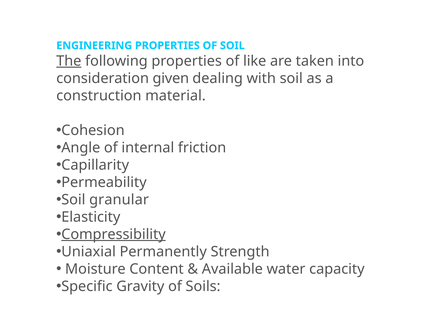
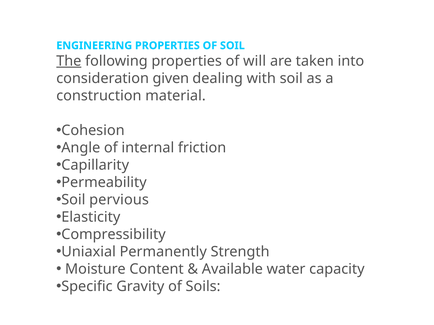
like: like -> will
granular: granular -> pervious
Compressibility underline: present -> none
